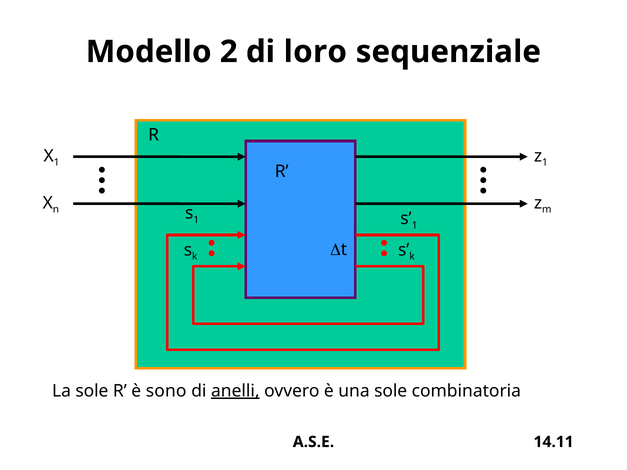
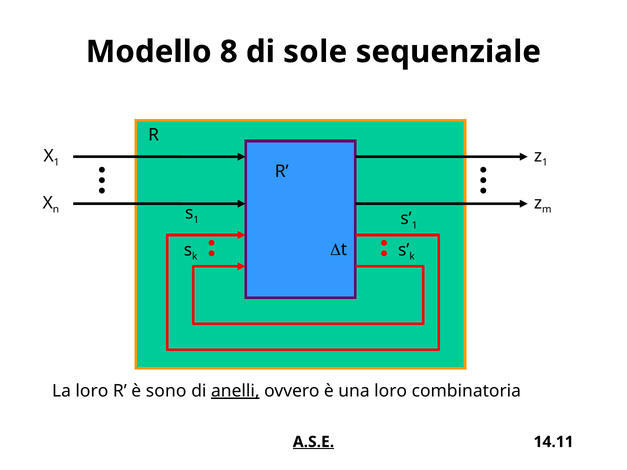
2: 2 -> 8
loro: loro -> sole
La sole: sole -> loro
una sole: sole -> loro
A.S.E underline: none -> present
